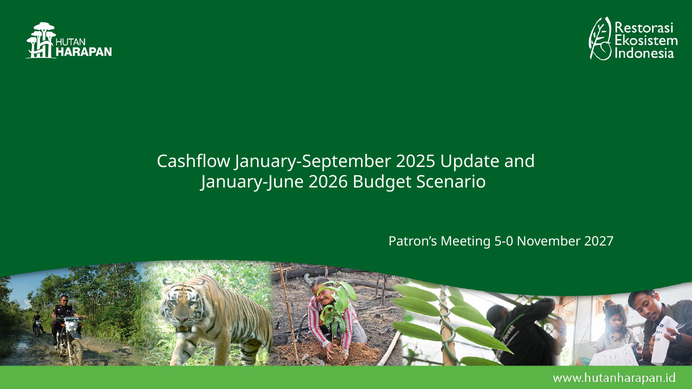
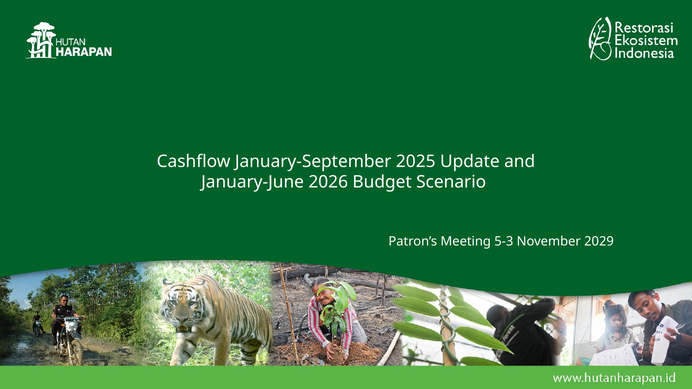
5-0: 5-0 -> 5-3
2027: 2027 -> 2029
